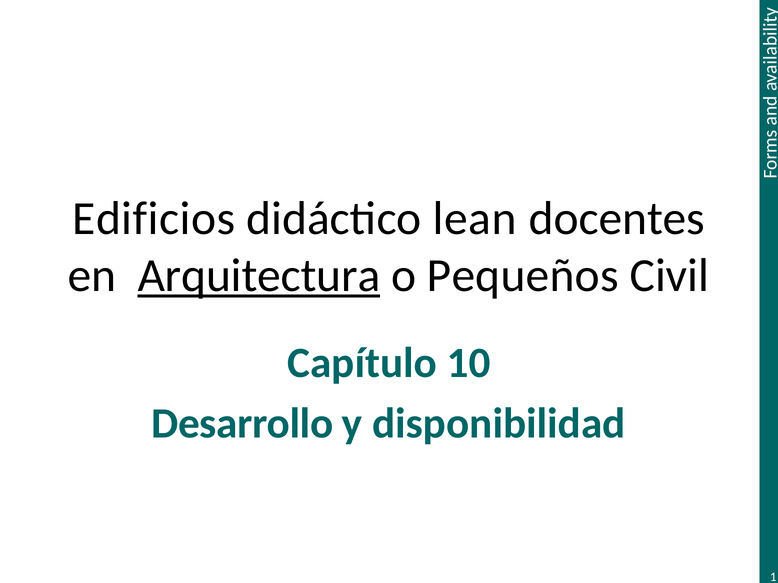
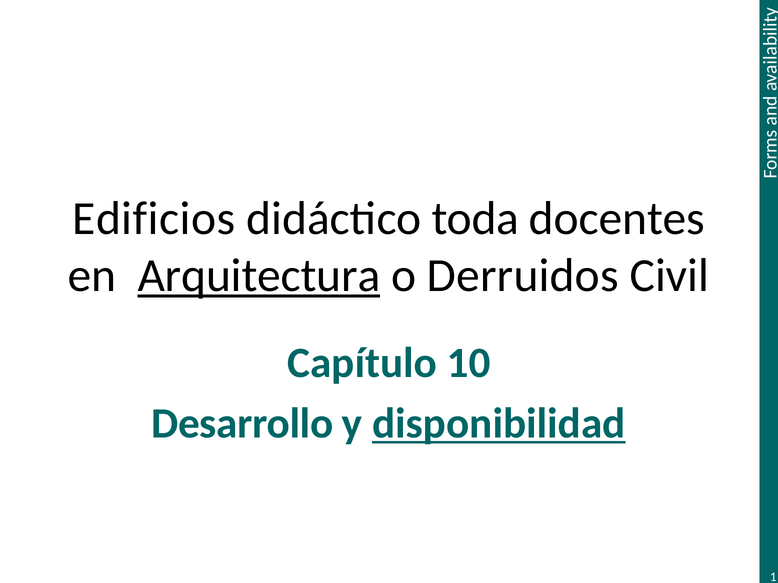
lean: lean -> toda
Pequeños: Pequeños -> Derruidos
disponibilidad underline: none -> present
